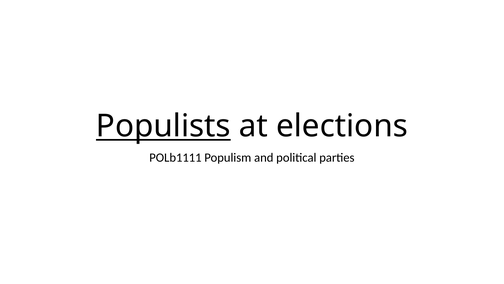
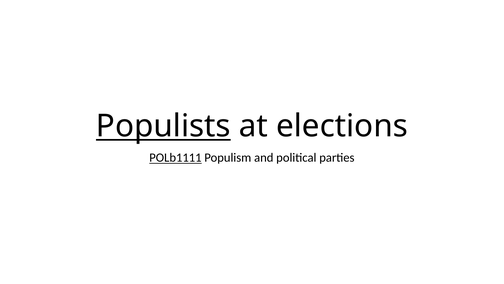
POLb1111 underline: none -> present
